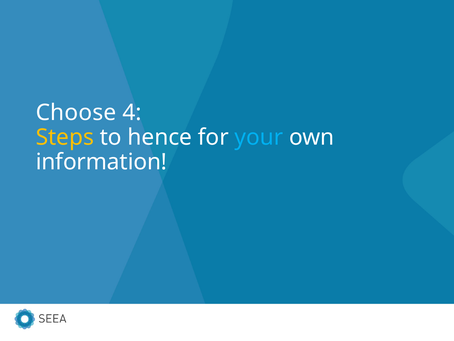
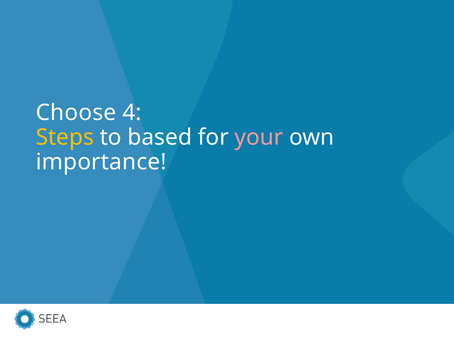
hence: hence -> based
your colour: light blue -> pink
information: information -> importance
